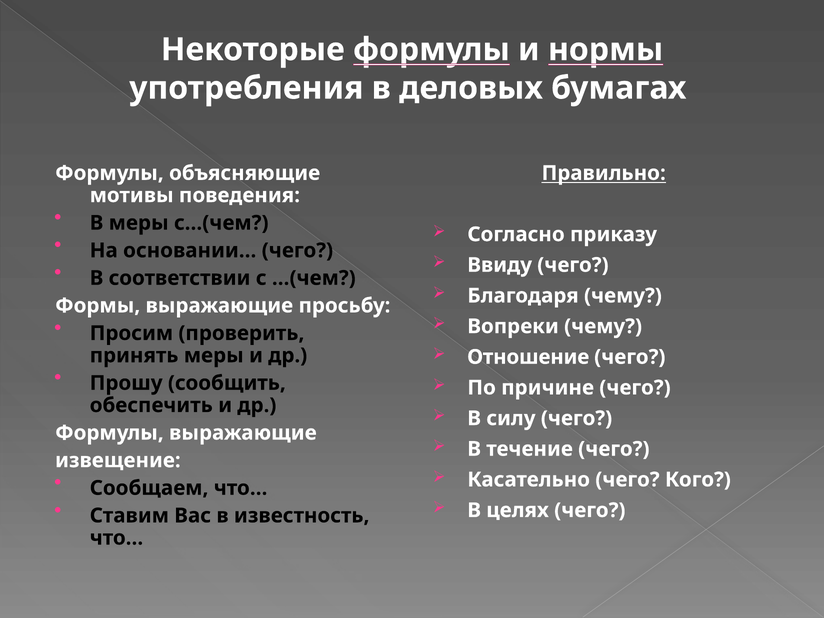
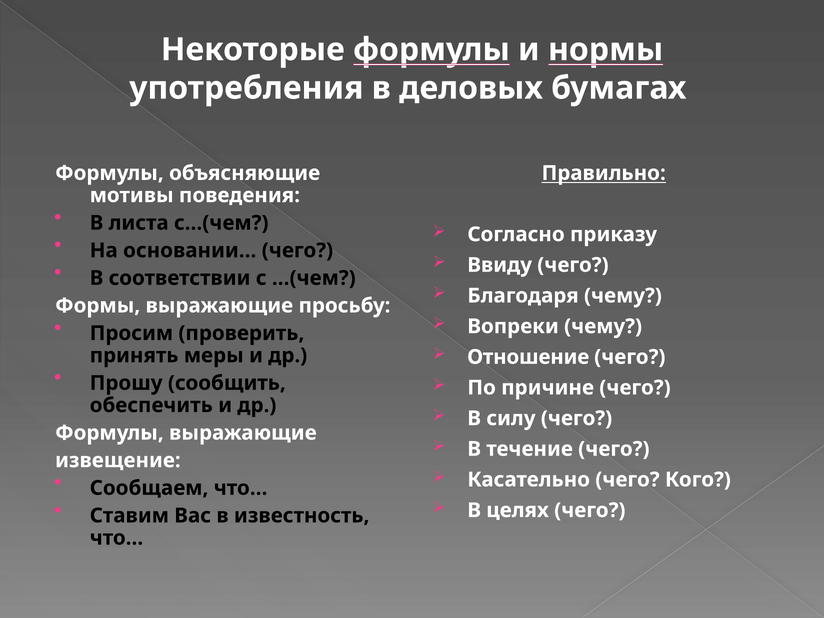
В меры: меры -> листа
